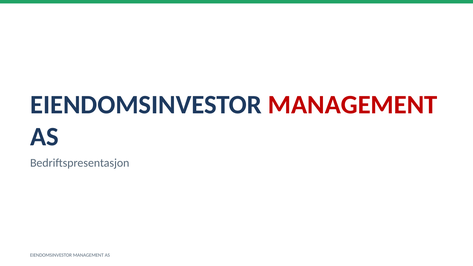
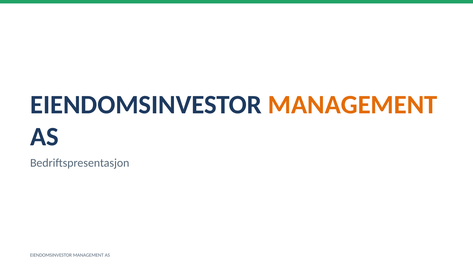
MANAGEMENT at (353, 105) colour: red -> orange
